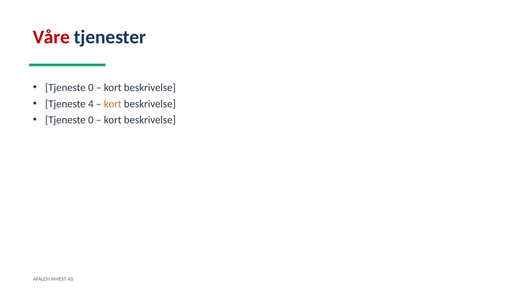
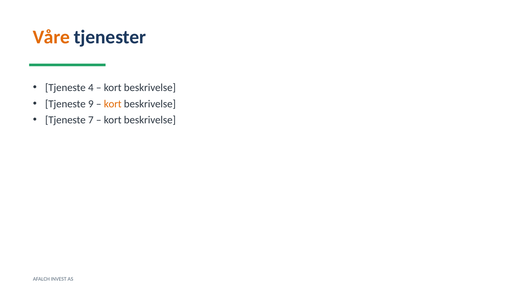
Våre colour: red -> orange
0 at (91, 88): 0 -> 4
4: 4 -> 9
0 at (91, 120): 0 -> 7
